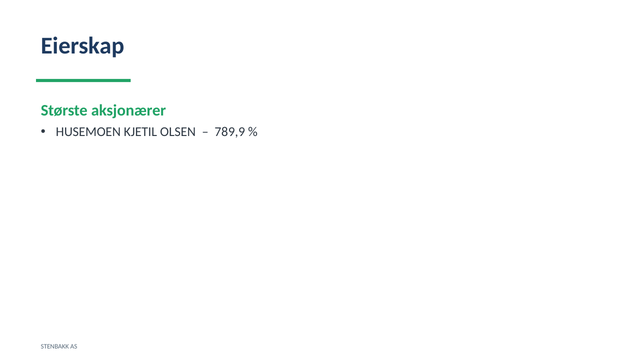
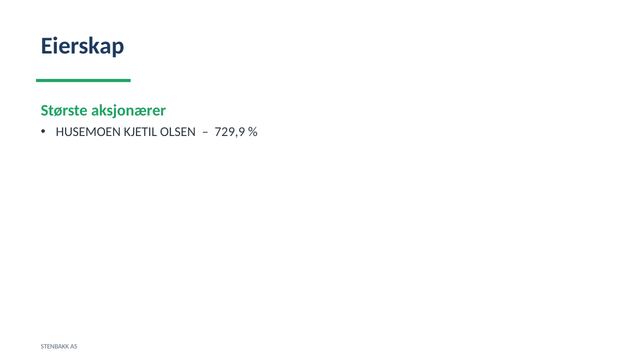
789,9: 789,9 -> 729,9
